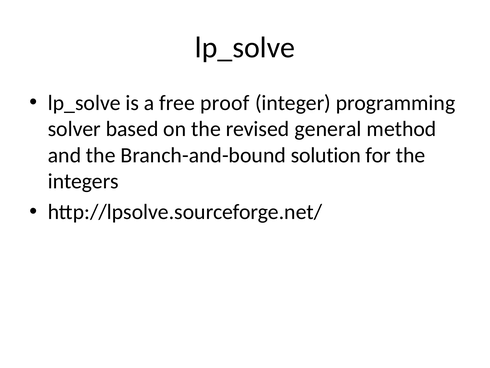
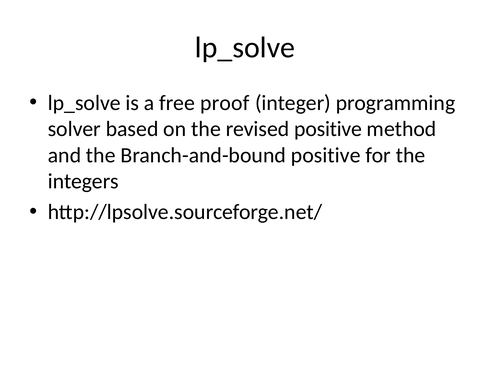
revised general: general -> positive
Branch-and-bound solution: solution -> positive
